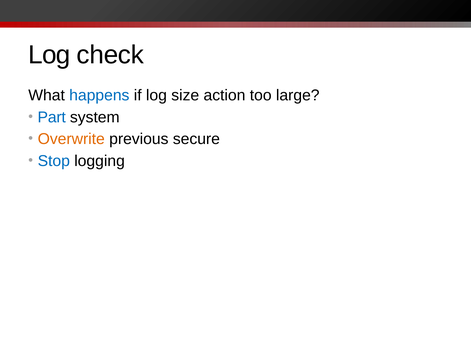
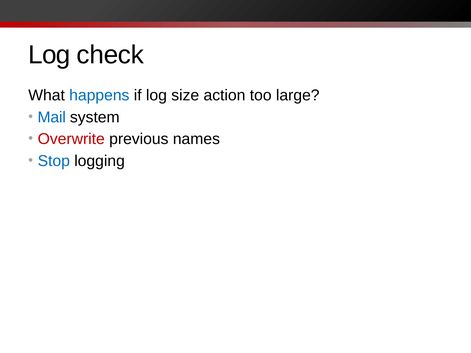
Part: Part -> Mail
Overwrite colour: orange -> red
secure: secure -> names
